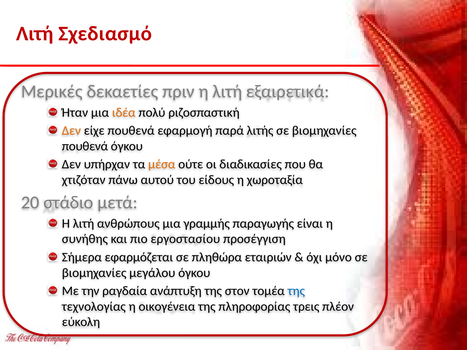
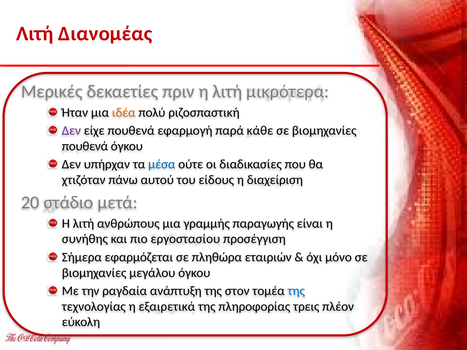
Σχεδιασμό: Σχεδιασμό -> Διανομέας
εξαιρετικά: εξαιρετικά -> μικρότερα
Δεν at (71, 131) colour: orange -> purple
λιτής: λιτής -> κάθε
μέσα colour: orange -> blue
χωροταξία: χωροταξία -> διαχείριση
οικογένεια: οικογένεια -> εξαιρετικά
